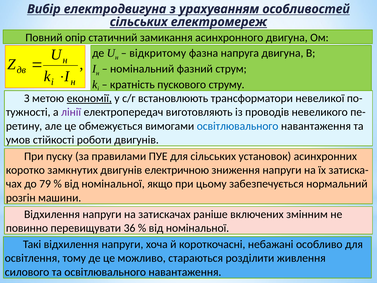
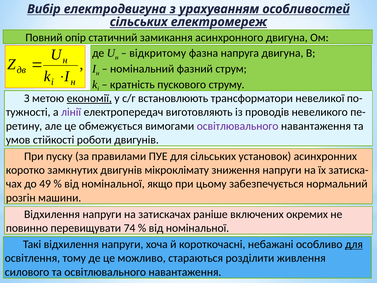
освітлювального at (238, 126) colour: blue -> purple
електричною: електричною -> мікроклімату
79: 79 -> 49
змінним: змінним -> окремих
36: 36 -> 74
для at (354, 244) underline: none -> present
